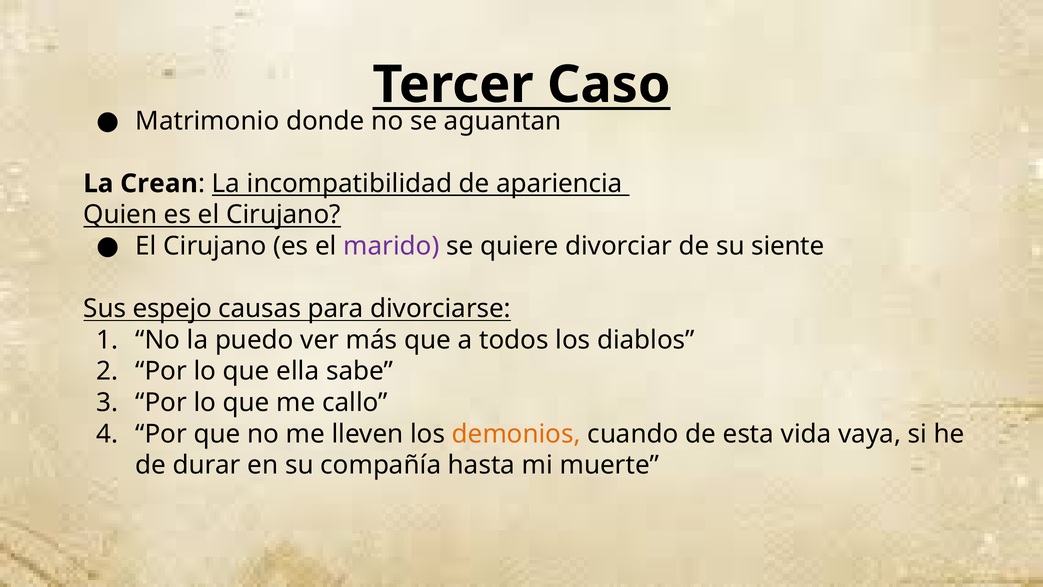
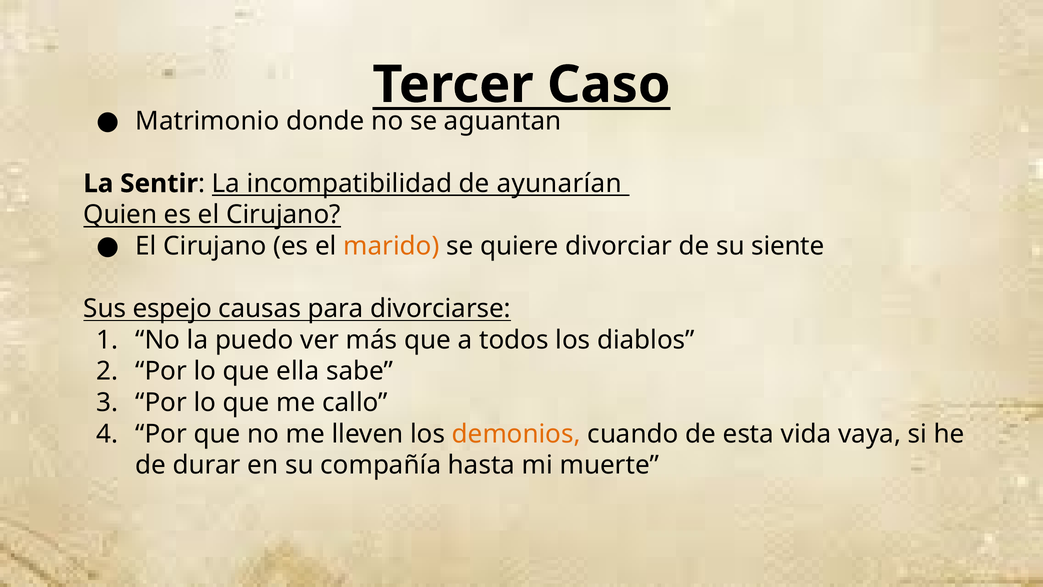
Crean: Crean -> Sentir
apariencia: apariencia -> ayunarían
marido colour: purple -> orange
